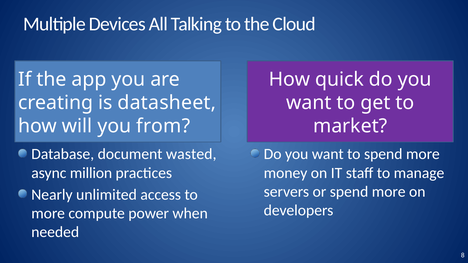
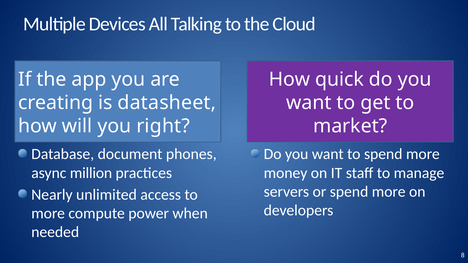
from: from -> right
wasted: wasted -> phones
